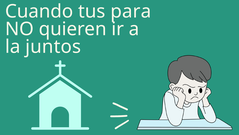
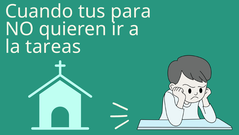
juntos: juntos -> tareas
